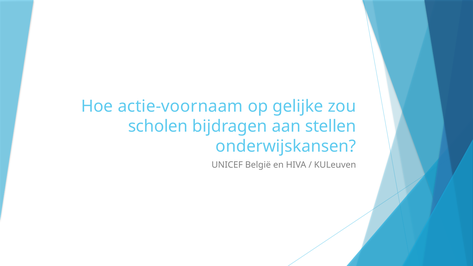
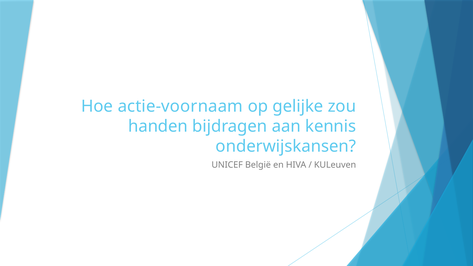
scholen: scholen -> handen
stellen: stellen -> kennis
